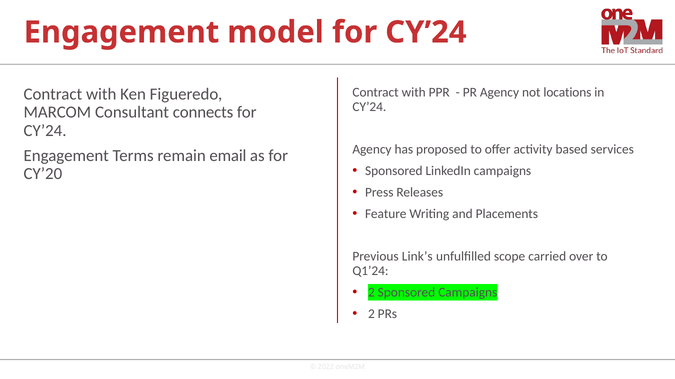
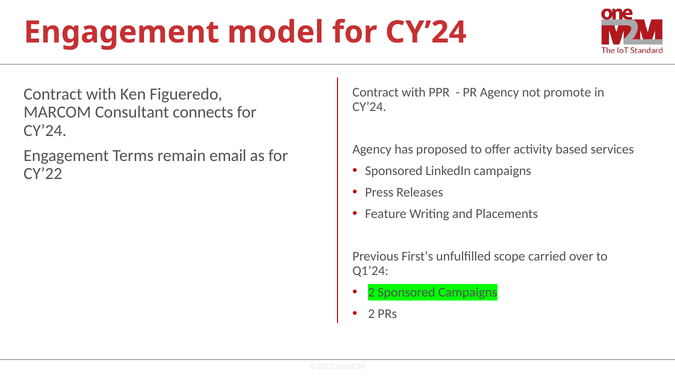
locations: locations -> promote
CY’20: CY’20 -> CY’22
Link’s: Link’s -> First’s
